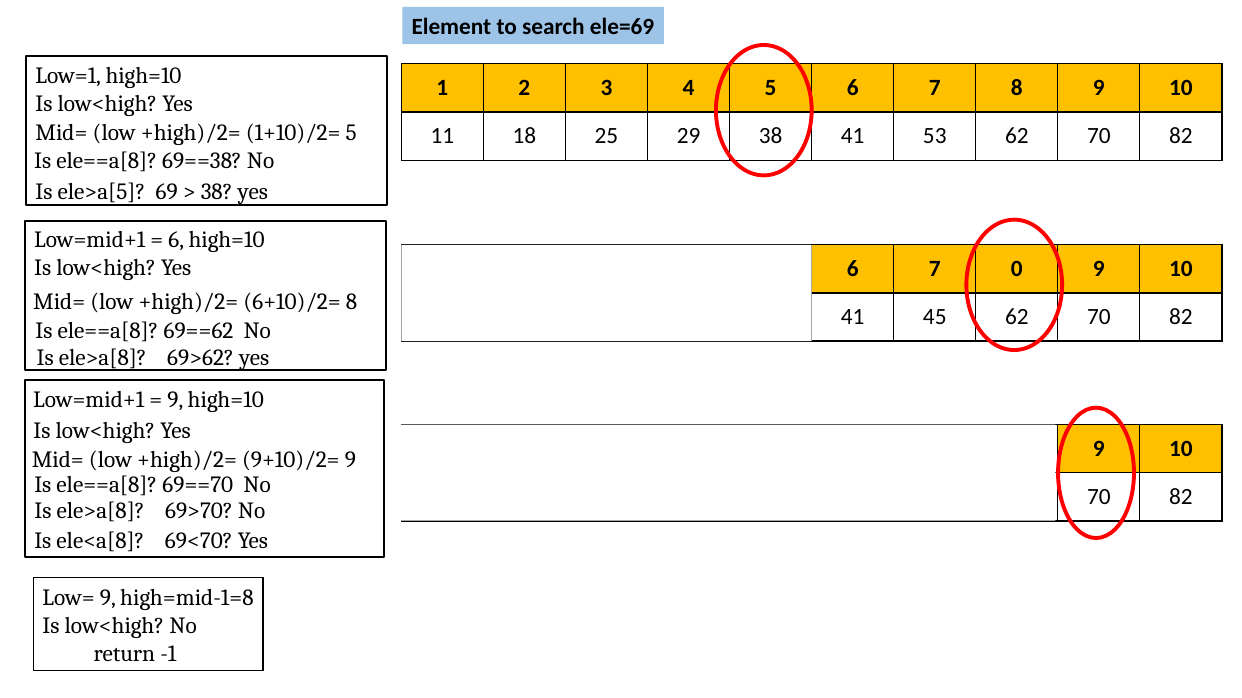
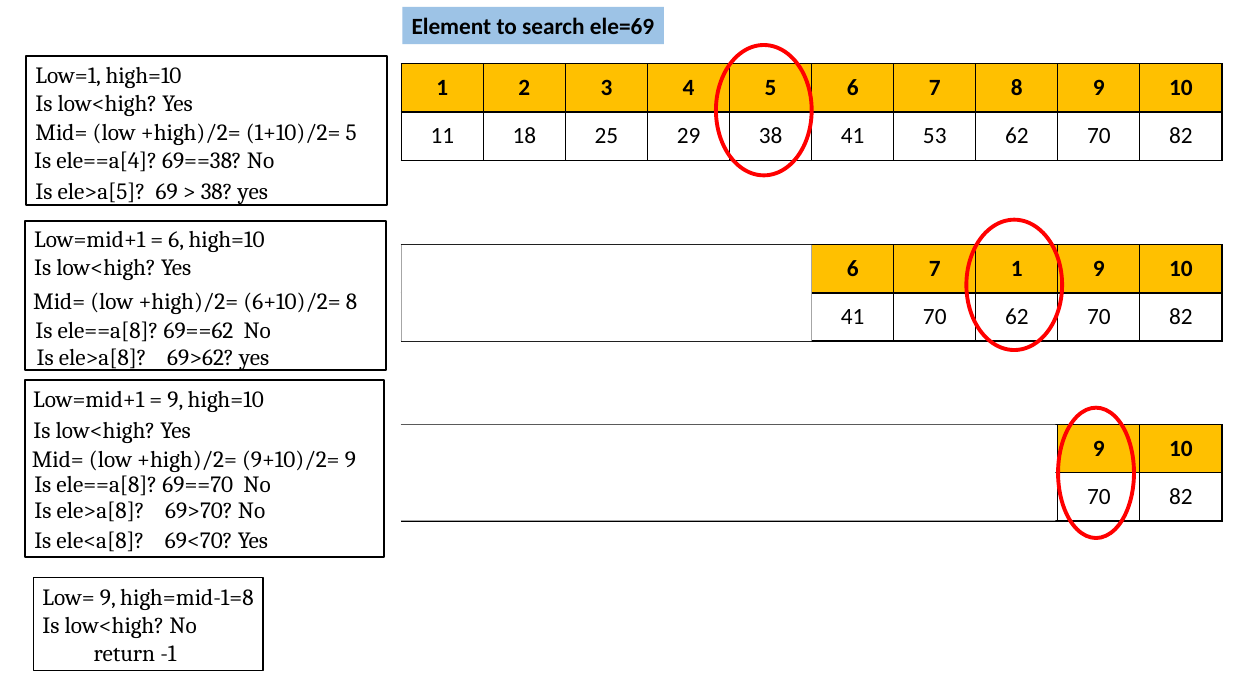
ele==a[8 at (107, 161): ele==a[8 -> ele==a[4
7 0: 0 -> 1
41 45: 45 -> 70
